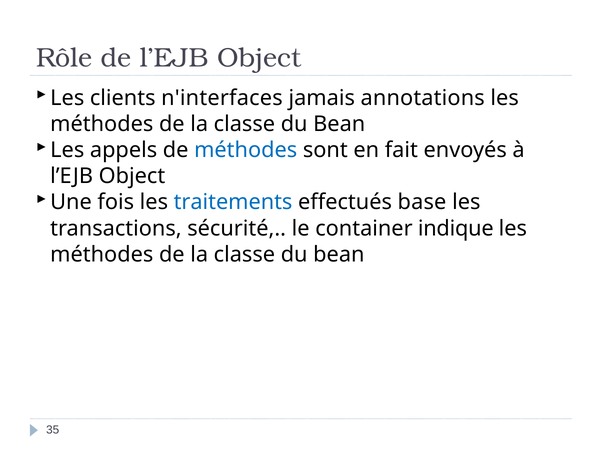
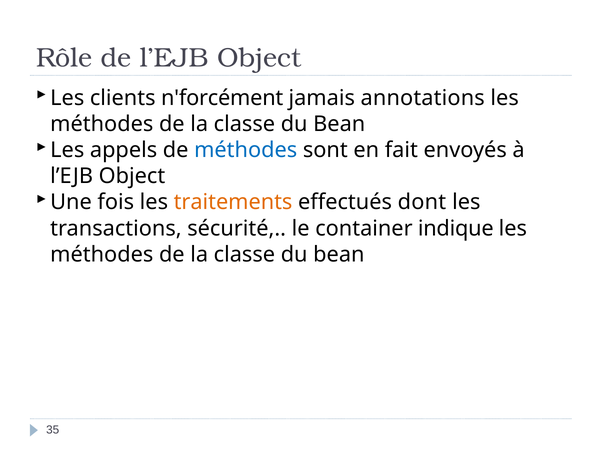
n'interfaces: n'interfaces -> n'forcément
traitements colour: blue -> orange
base: base -> dont
